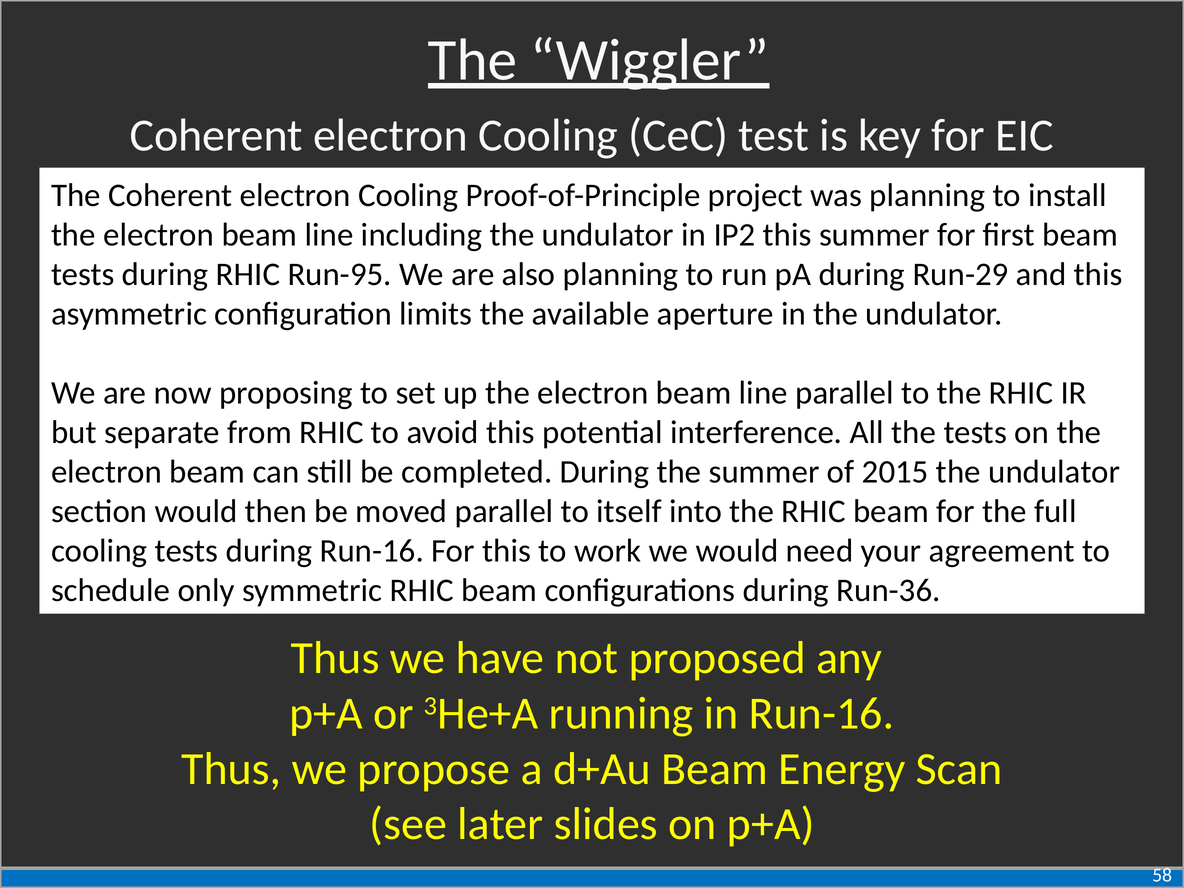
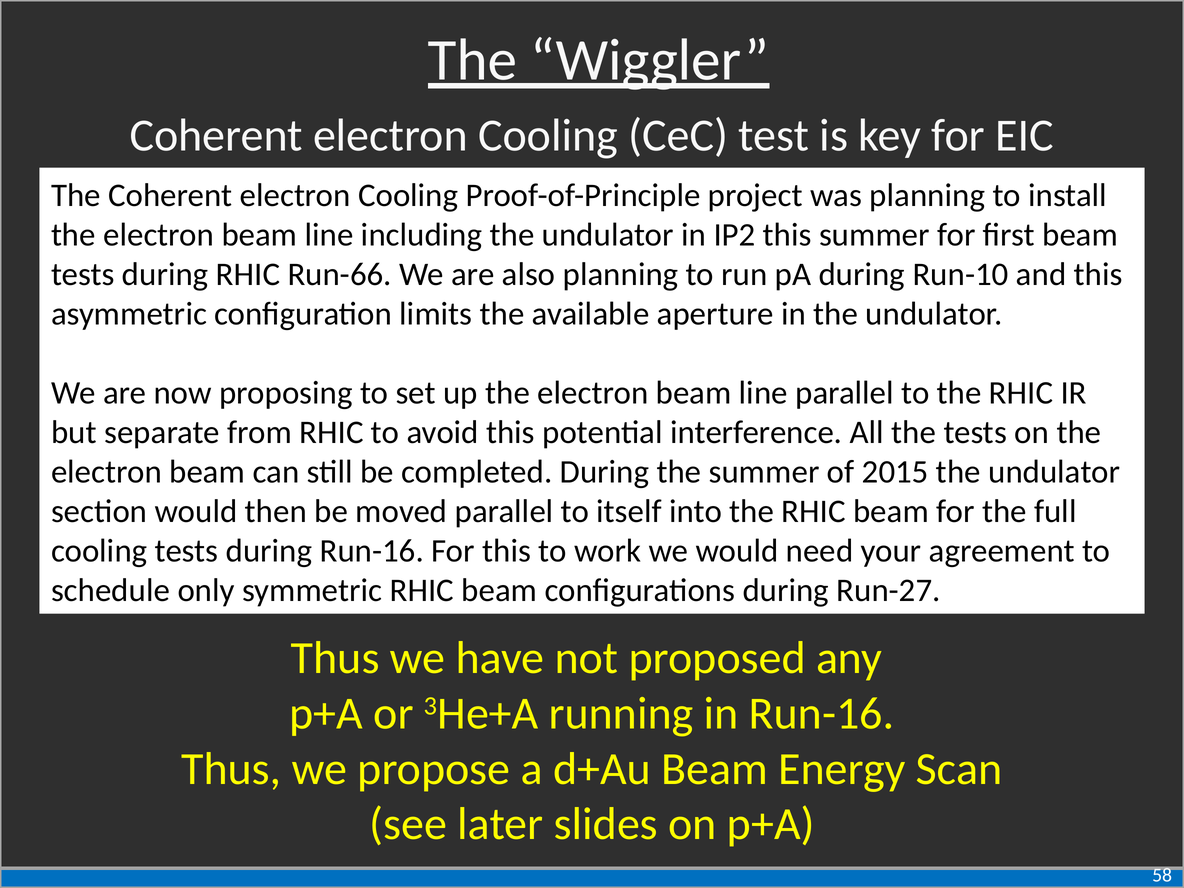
Run-95: Run-95 -> Run-66
Run-29: Run-29 -> Run-10
Run-36: Run-36 -> Run-27
